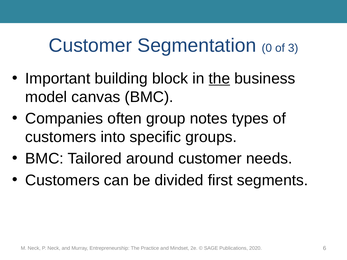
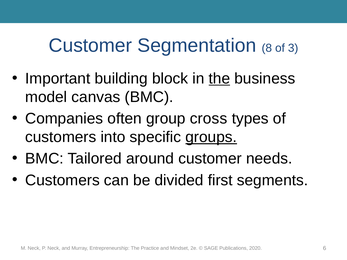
0: 0 -> 8
notes: notes -> cross
groups underline: none -> present
